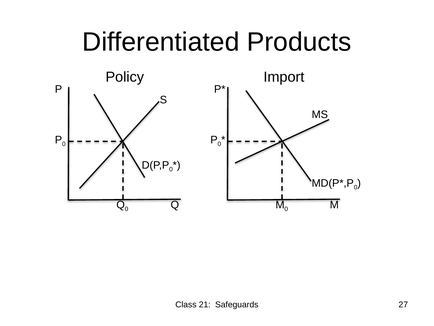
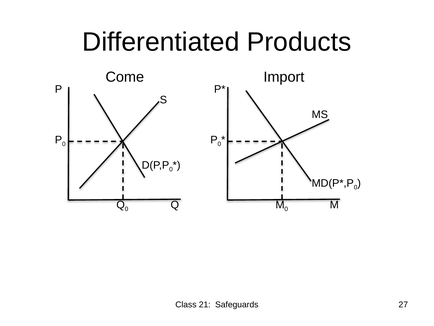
Policy: Policy -> Come
